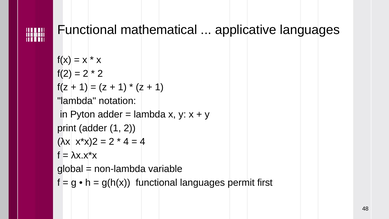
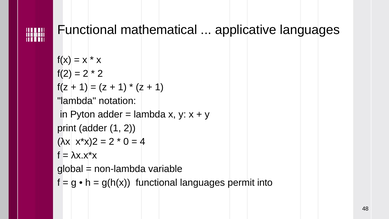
4 at (126, 142): 4 -> 0
first: first -> into
